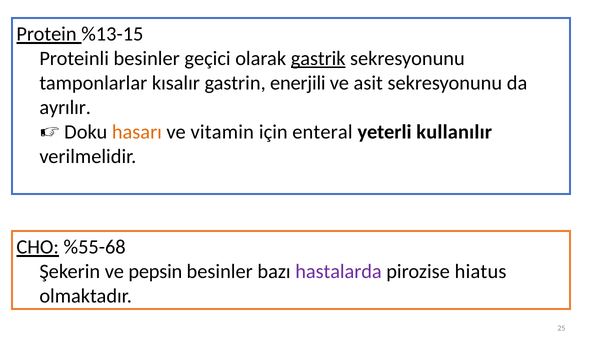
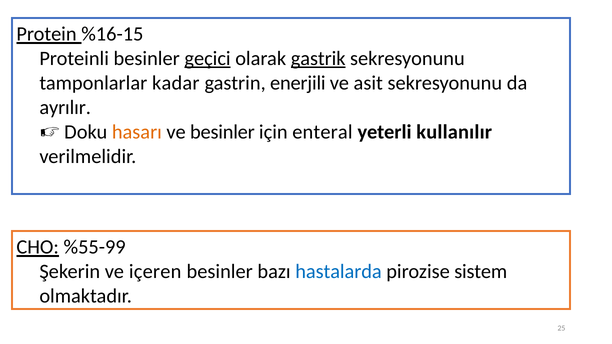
%13-15: %13-15 -> %16-15
geçici underline: none -> present
kısalır: kısalır -> kadar
ve vitamin: vitamin -> besinler
%55-68: %55-68 -> %55-99
pepsin: pepsin -> içeren
hastalarda colour: purple -> blue
hiatus: hiatus -> sistem
